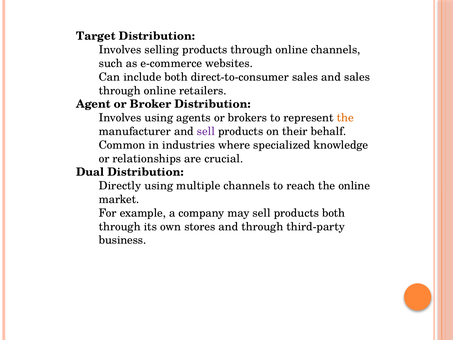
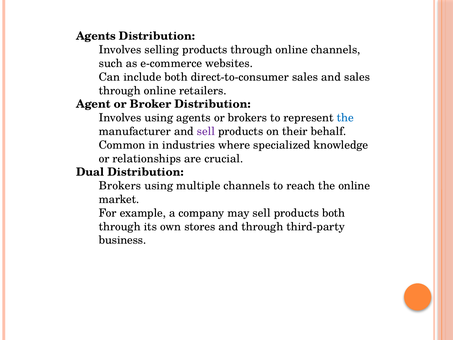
Target at (96, 36): Target -> Agents
the at (345, 118) colour: orange -> blue
Directly at (120, 186): Directly -> Brokers
